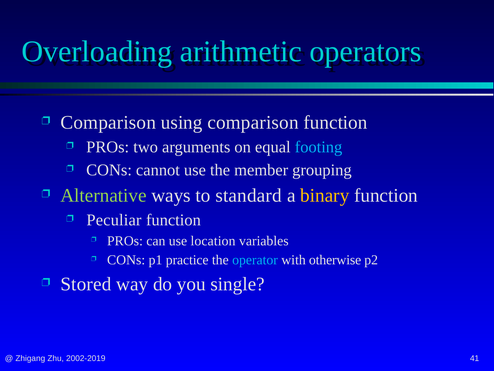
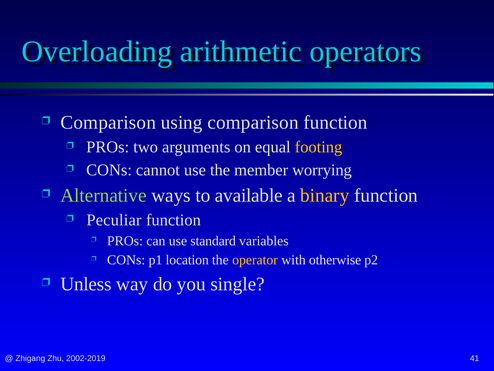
footing colour: light blue -> yellow
grouping: grouping -> worrying
standard: standard -> available
location: location -> standard
practice: practice -> location
operator colour: light blue -> yellow
Stored: Stored -> Unless
